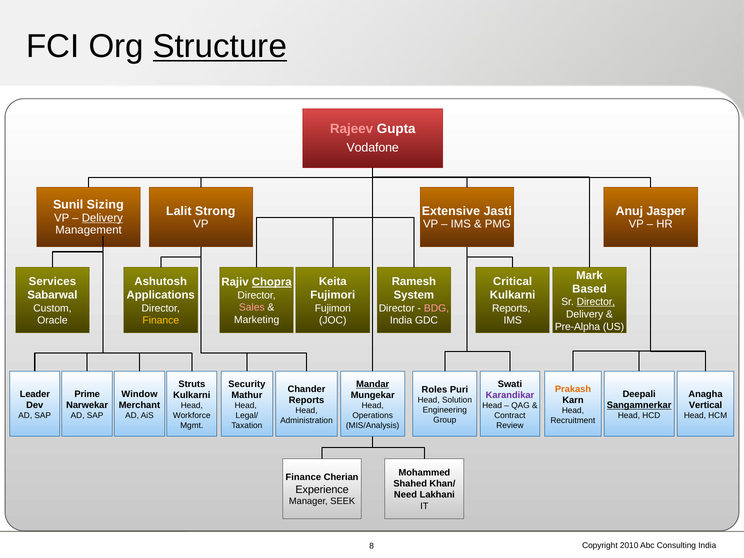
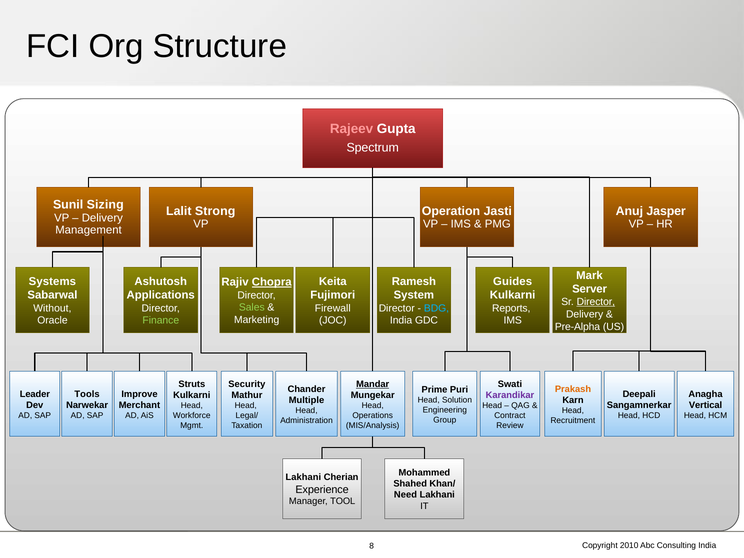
Structure underline: present -> none
Vodafone: Vodafone -> Spectrum
Extensive: Extensive -> Operation
Delivery at (102, 218) underline: present -> none
Services: Services -> Systems
Critical: Critical -> Guides
Based: Based -> Server
Sales colour: pink -> light green
Custom: Custom -> Without
Fujimori at (333, 308): Fujimori -> Firewall
BDG colour: pink -> light blue
Finance at (161, 321) colour: yellow -> light green
Roles: Roles -> Prime
Prime: Prime -> Tools
Window: Window -> Improve
Reports at (307, 400): Reports -> Multiple
Sangamnerkar underline: present -> none
Finance at (303, 477): Finance -> Lakhani
SEEK: SEEK -> TOOL
